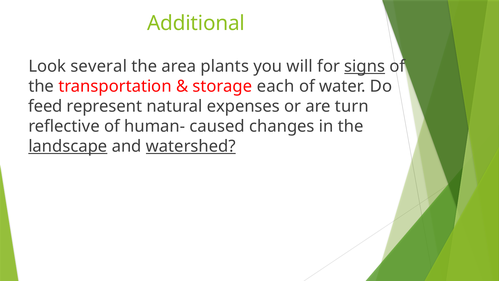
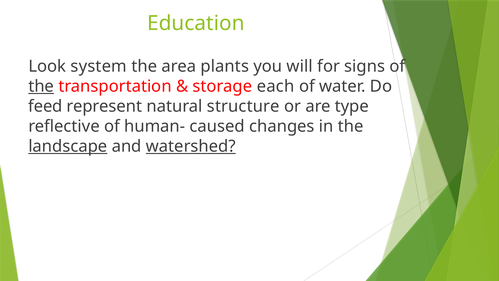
Additional: Additional -> Education
several: several -> system
signs underline: present -> none
the at (41, 86) underline: none -> present
expenses: expenses -> structure
turn: turn -> type
